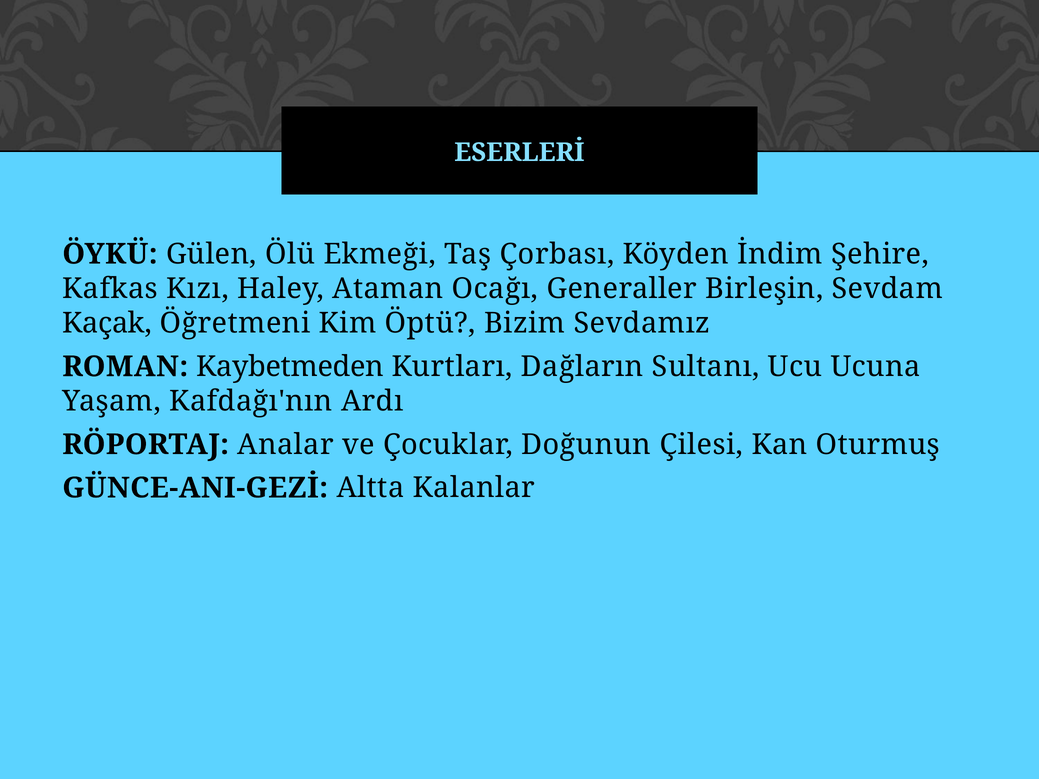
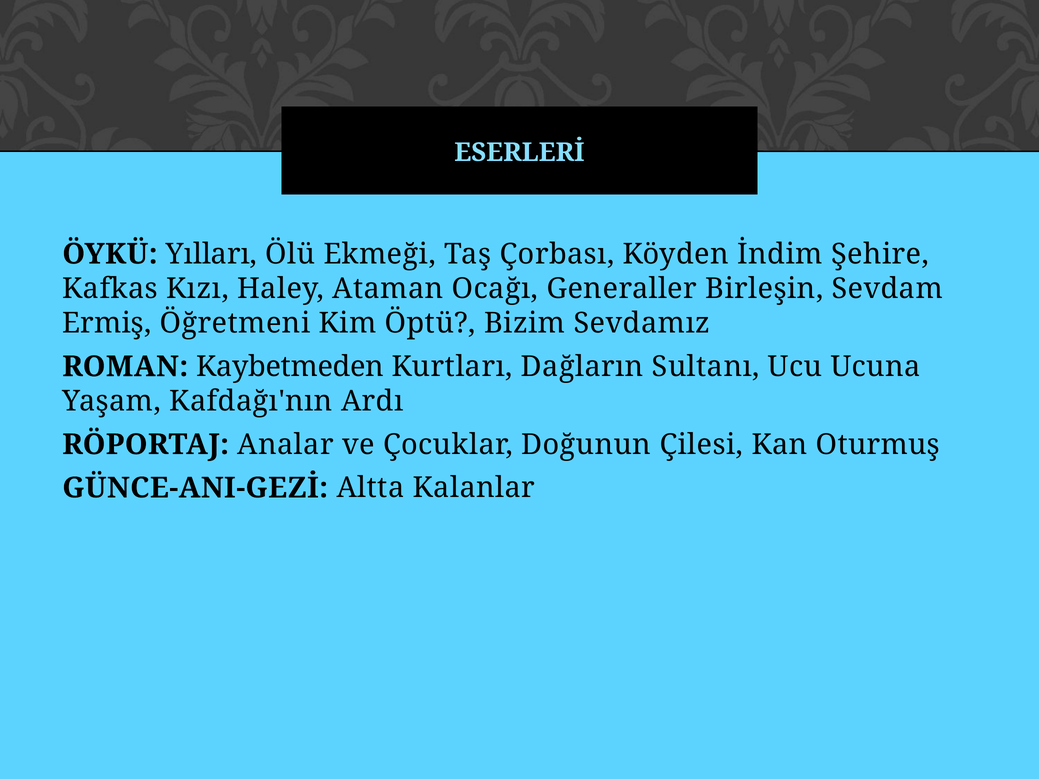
Gülen: Gülen -> Yılları
Kaçak: Kaçak -> Ermiş
